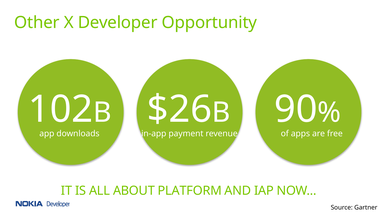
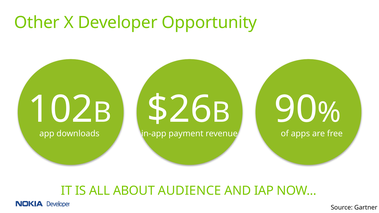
PLATFORM: PLATFORM -> AUDIENCE
